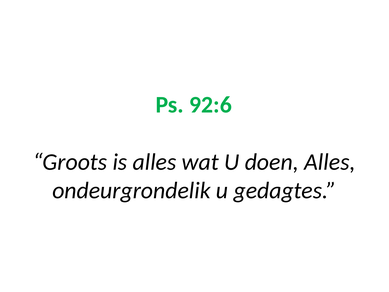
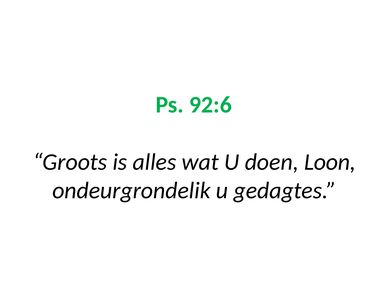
doen Alles: Alles -> Loon
